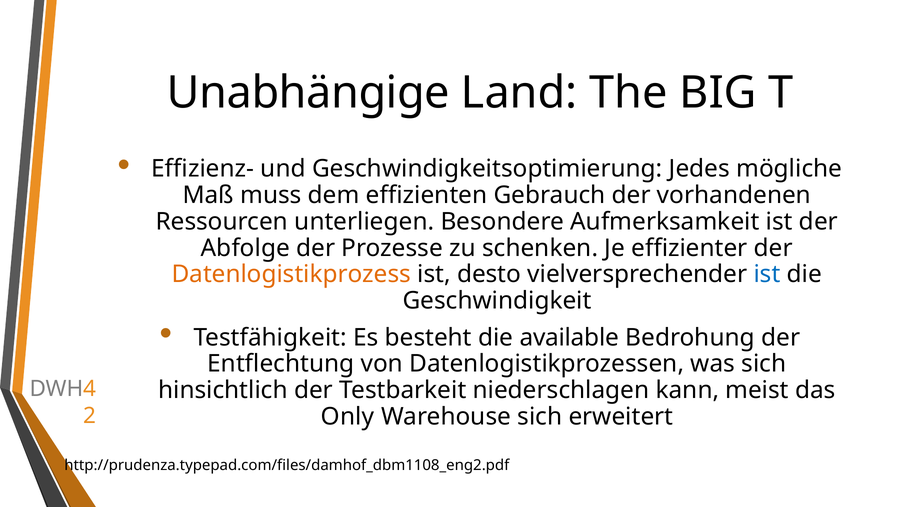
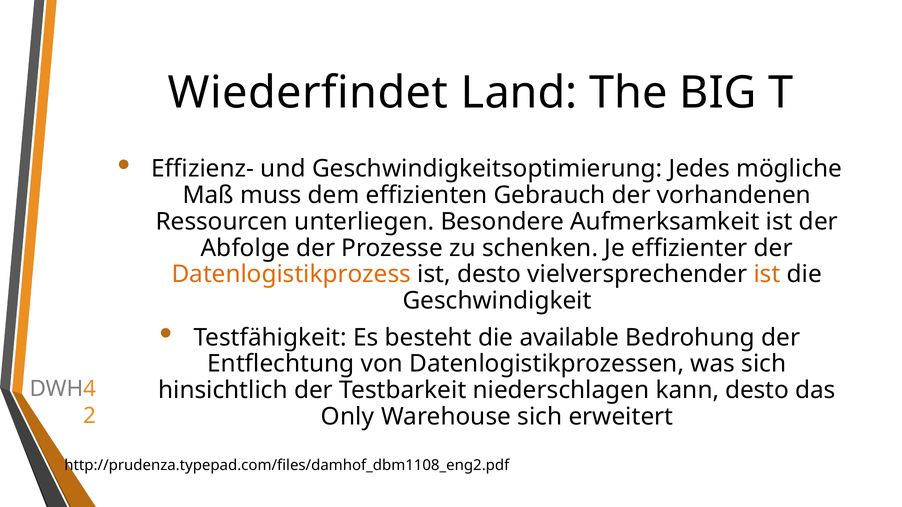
Unabhängige: Unabhängige -> Wiederfindet
ist at (767, 275) colour: blue -> orange
kann meist: meist -> desto
